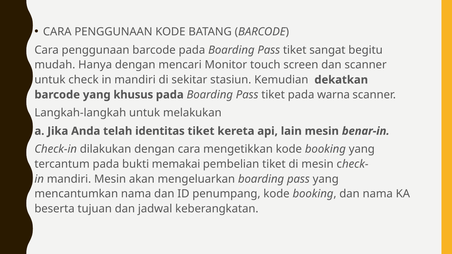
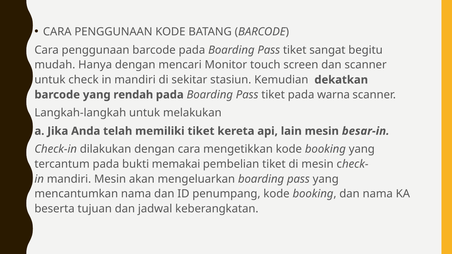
khusus: khusus -> rendah
identitas: identitas -> memiliki
benar-in: benar-in -> besar-in
